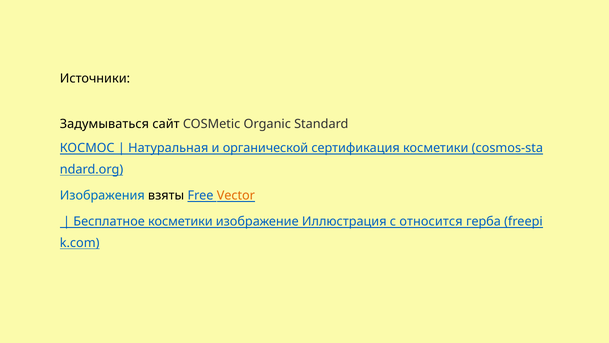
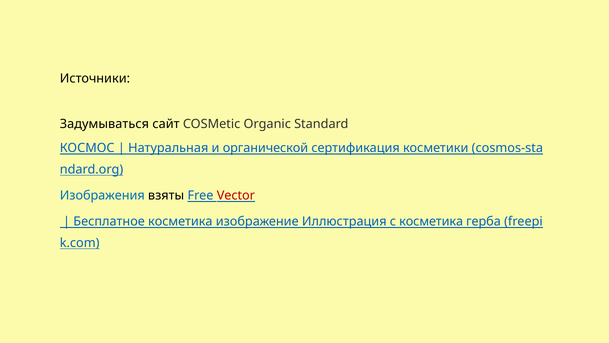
Vector colour: orange -> red
Бесплатное косметики: косметики -> косметика
с относится: относится -> косметика
